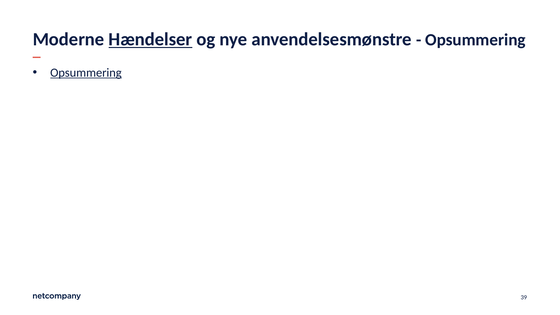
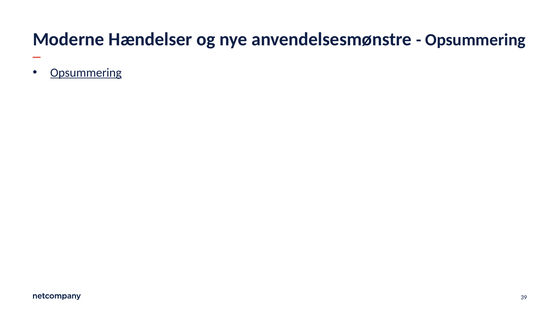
Hændelser underline: present -> none
